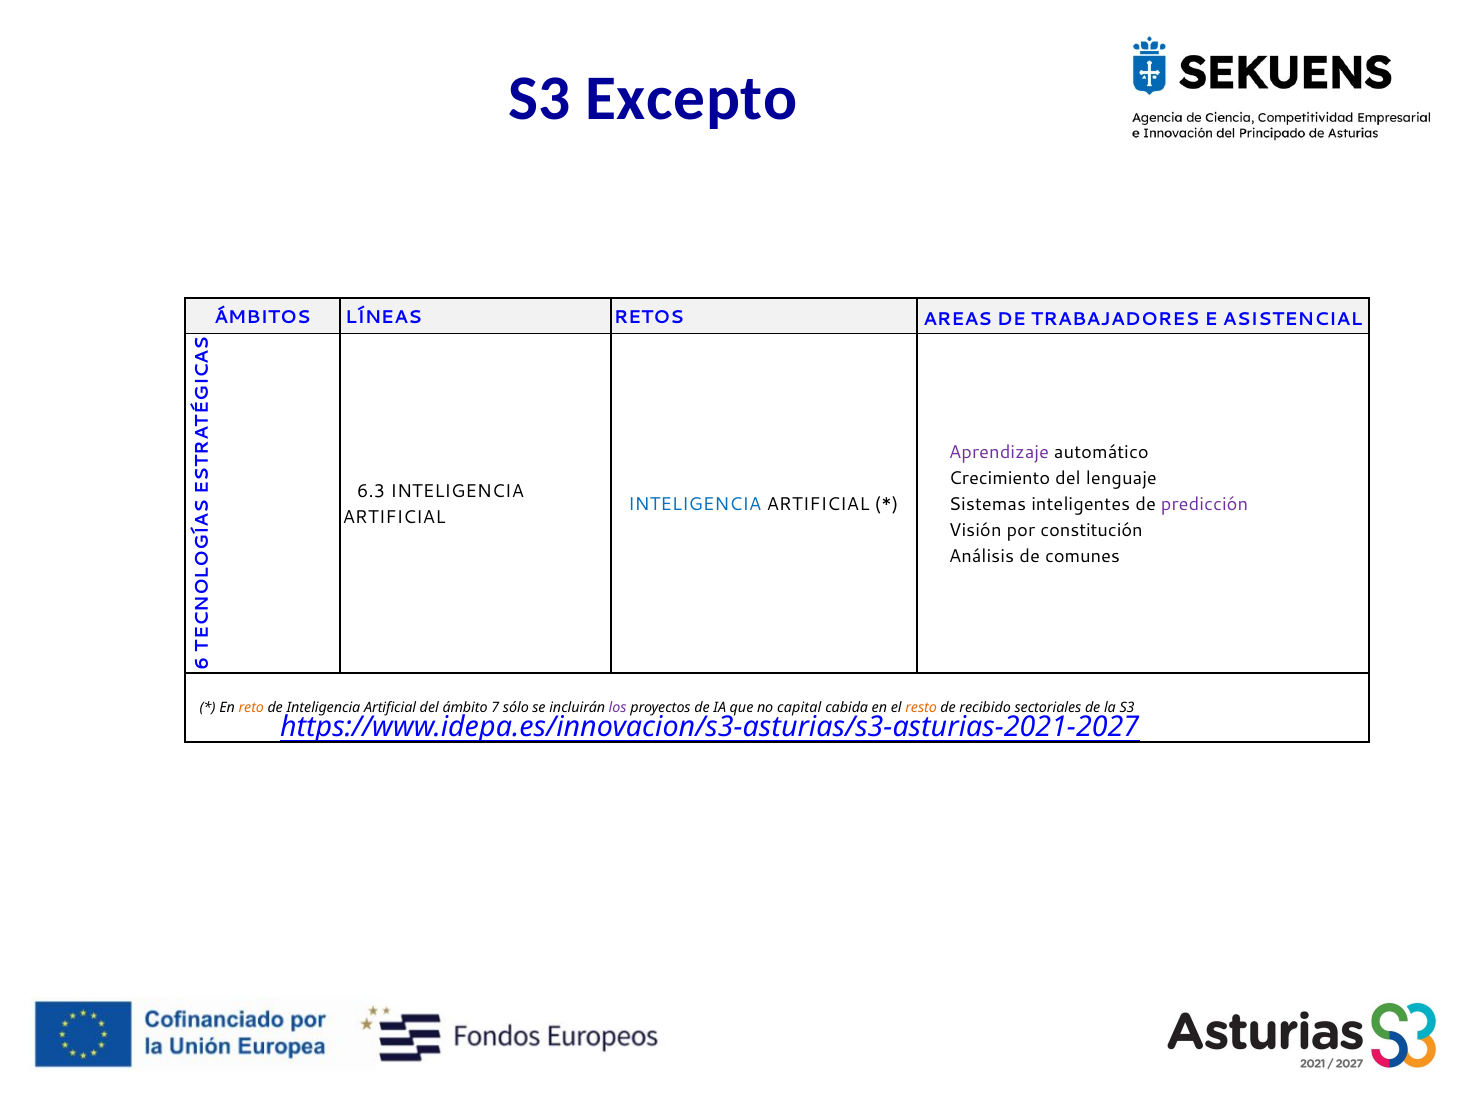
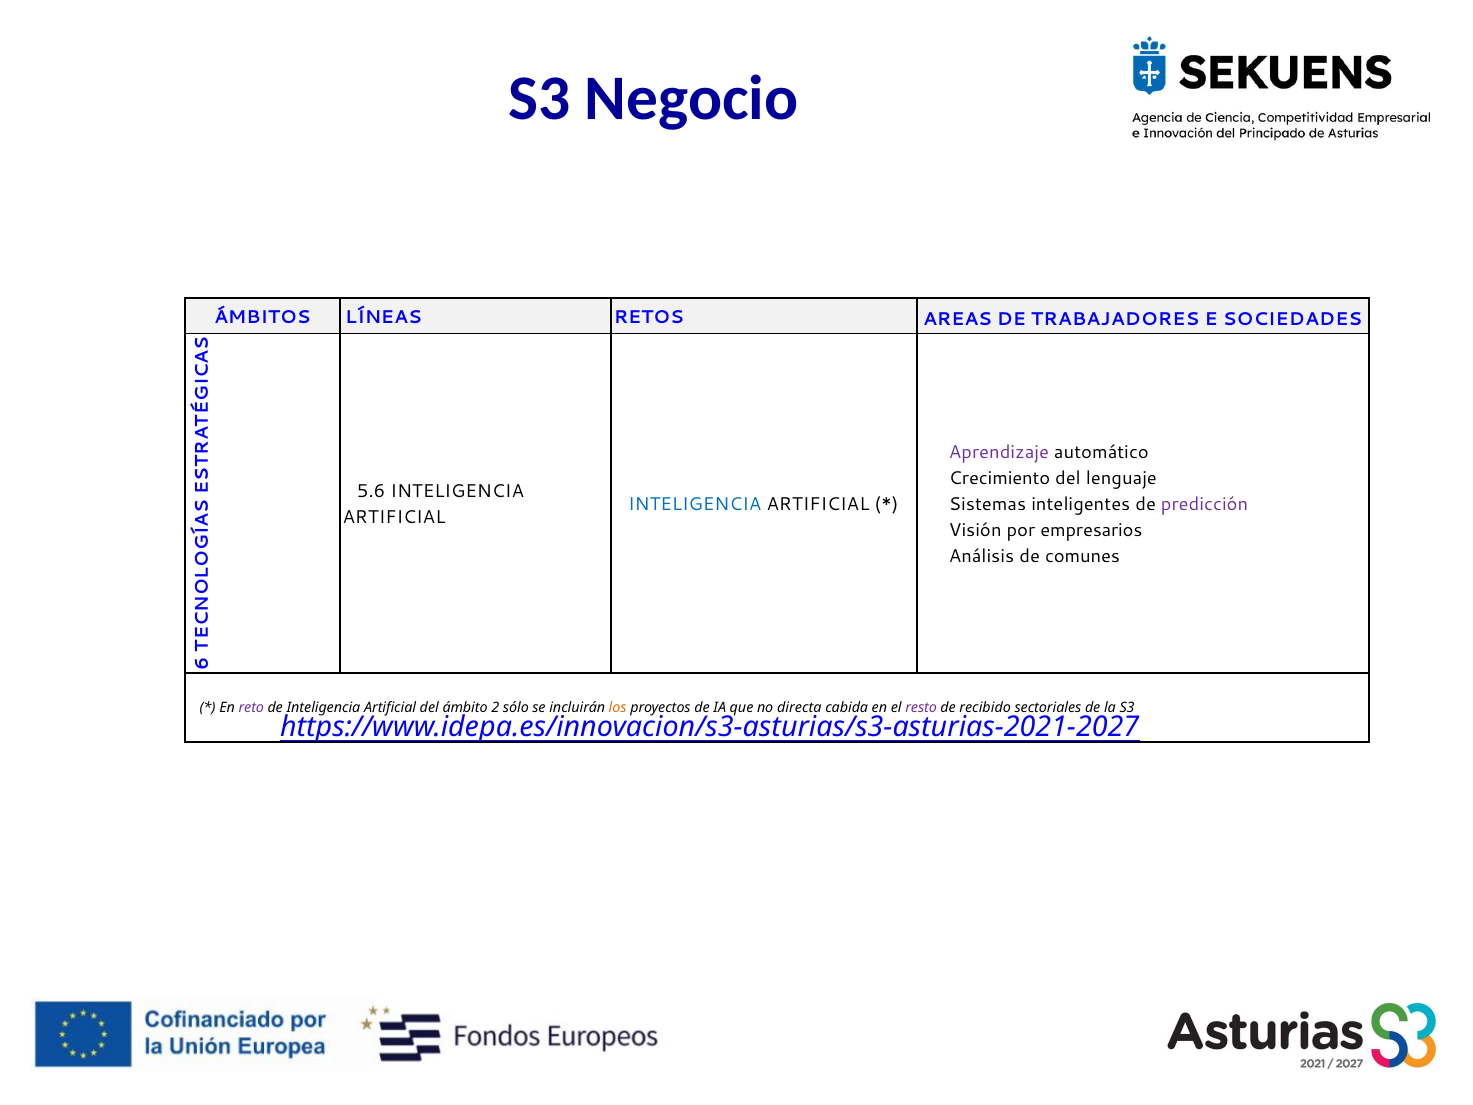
Excepto: Excepto -> Negocio
ASISTENCIAL: ASISTENCIAL -> SOCIEDADES
6.3: 6.3 -> 5.6
constitución: constitución -> empresarios
reto colour: orange -> purple
7: 7 -> 2
los colour: purple -> orange
capital: capital -> directa
resto colour: orange -> purple
